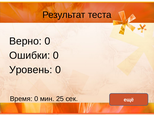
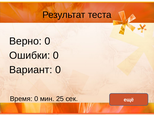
Уровень: Уровень -> Вариант
